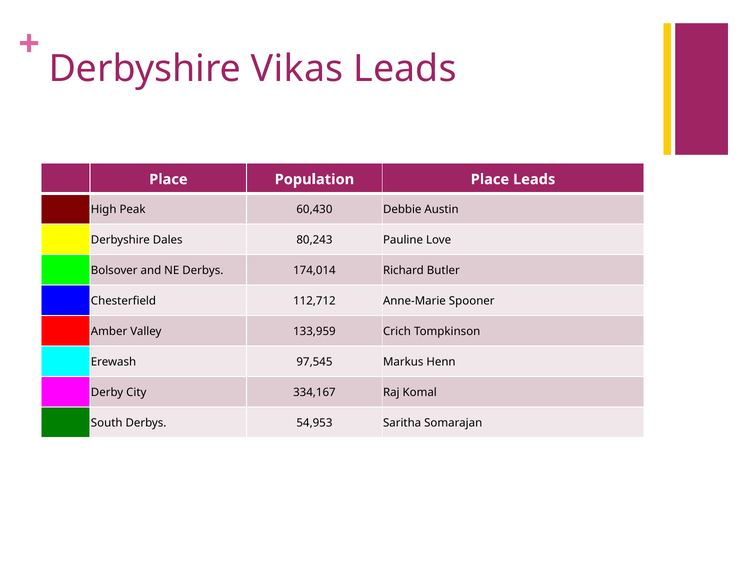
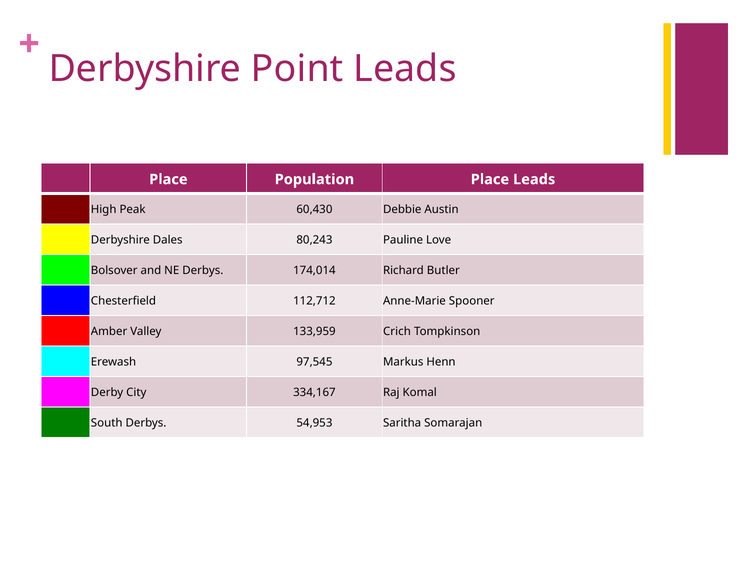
Vikas: Vikas -> Point
